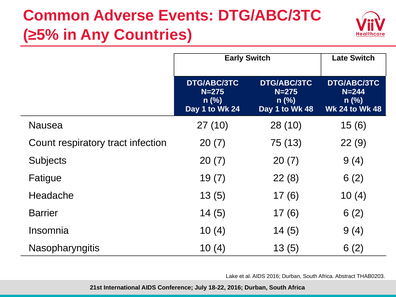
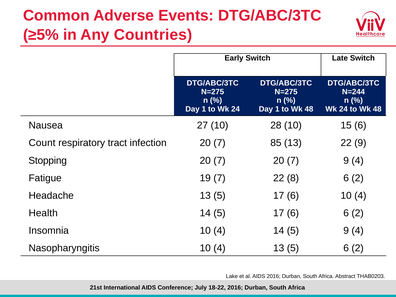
75: 75 -> 85
Subjects: Subjects -> Stopping
Barrier: Barrier -> Health
